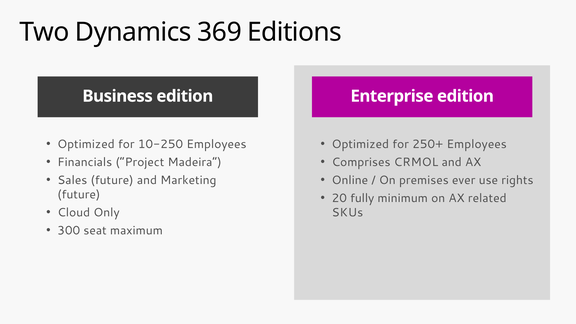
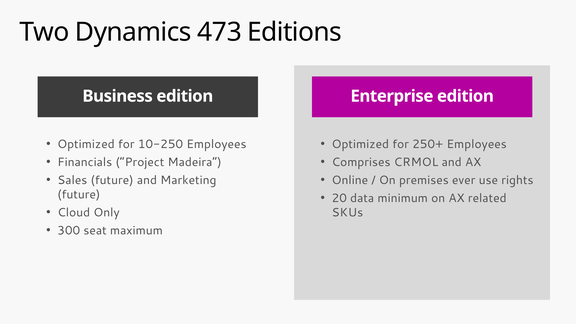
369: 369 -> 473
fully: fully -> data
